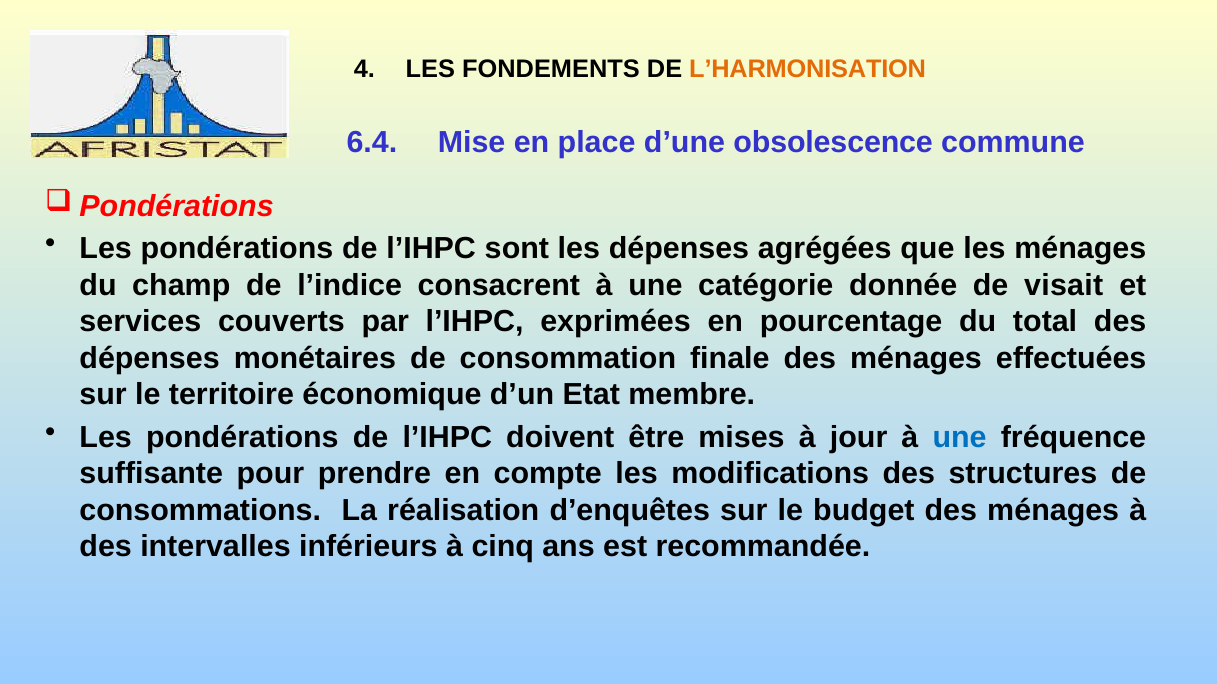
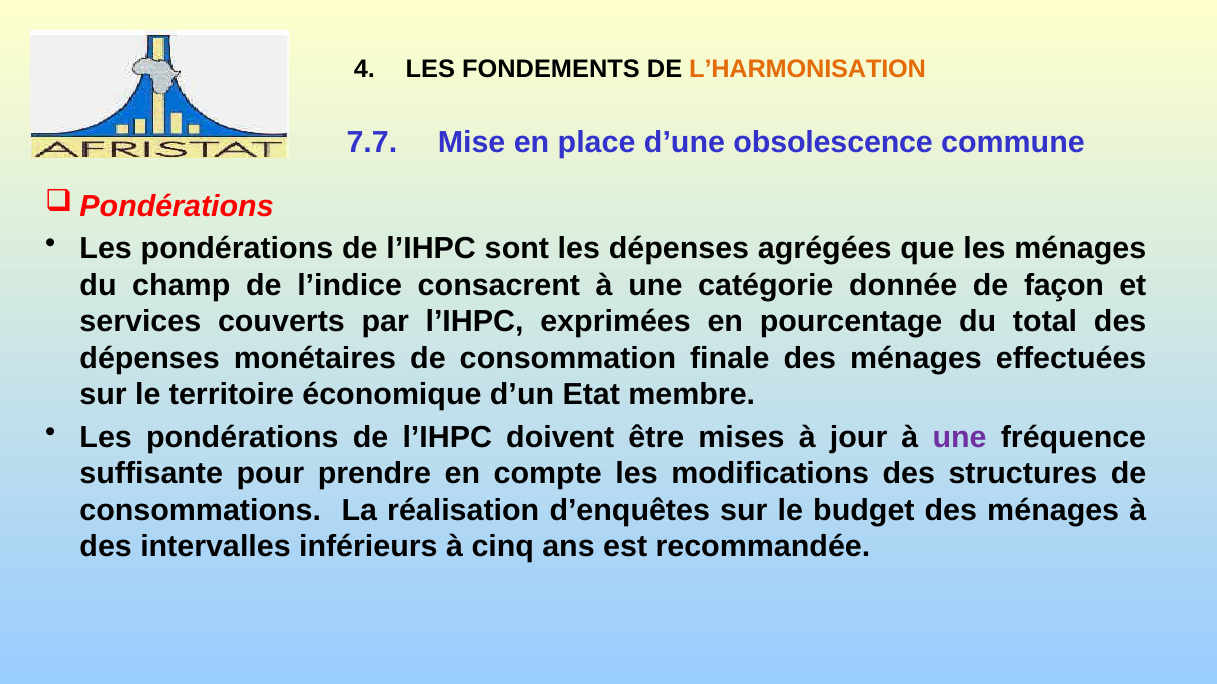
6.4: 6.4 -> 7.7
visait: visait -> façon
une at (960, 437) colour: blue -> purple
